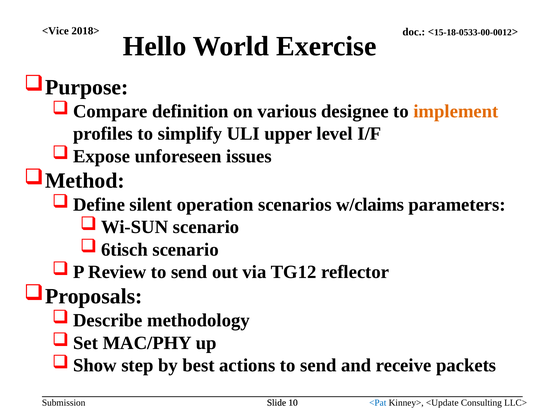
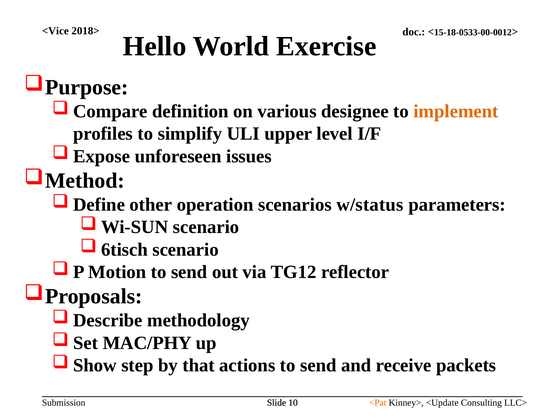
silent: silent -> other
w/claims: w/claims -> w/status
Review: Review -> Motion
best: best -> that
<Pat colour: blue -> orange
